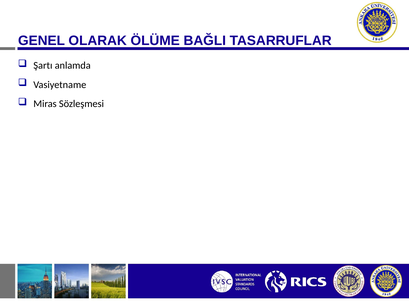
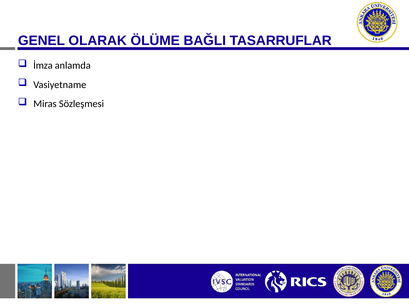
Şartı: Şartı -> İmza
